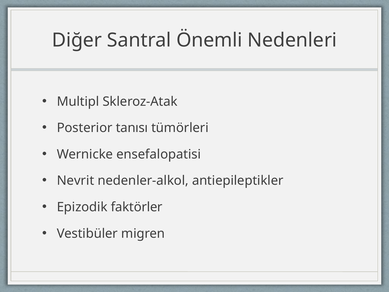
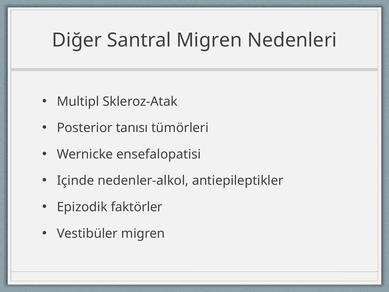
Santral Önemli: Önemli -> Migren
Nevrit: Nevrit -> Içinde
